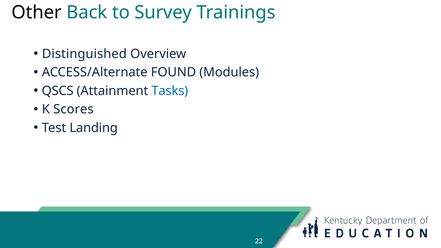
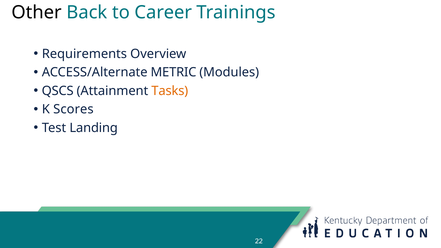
Survey: Survey -> Career
Distinguished: Distinguished -> Requirements
FOUND: FOUND -> METRIC
Tasks colour: blue -> orange
